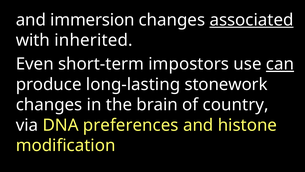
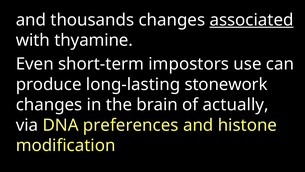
immersion: immersion -> thousands
inherited: inherited -> thyamine
can underline: present -> none
country: country -> actually
